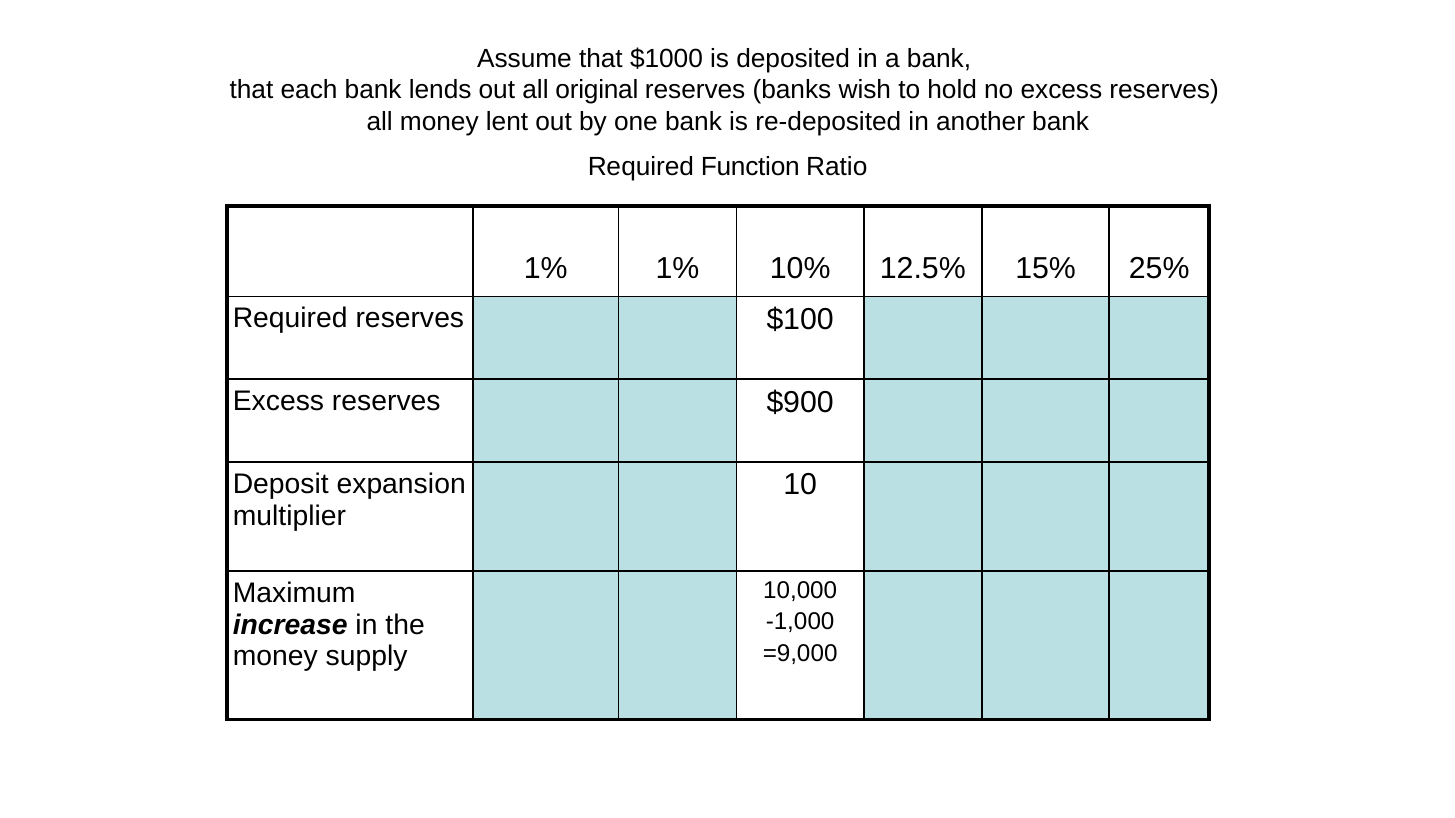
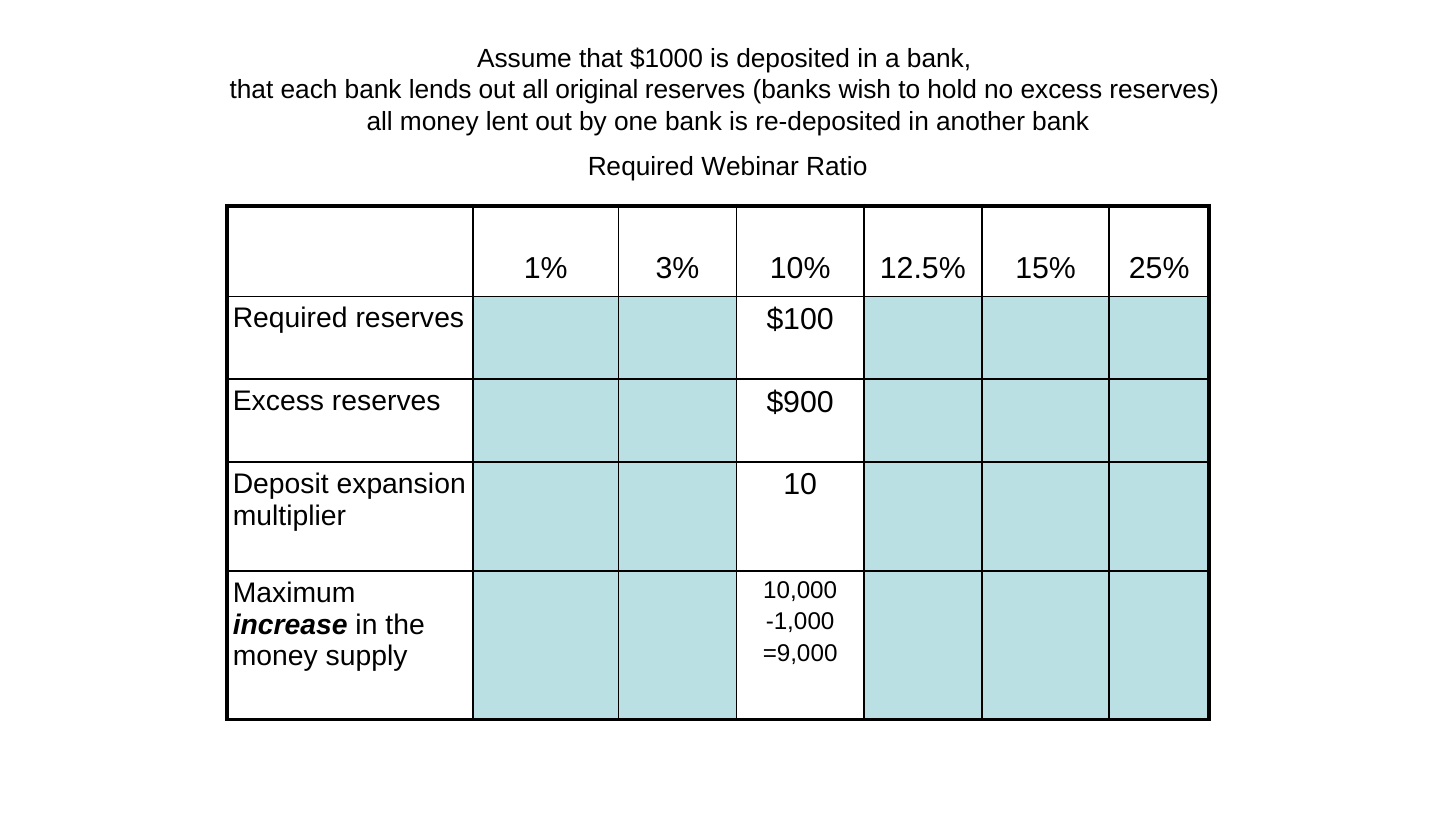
Function: Function -> Webinar
1% 1%: 1% -> 3%
